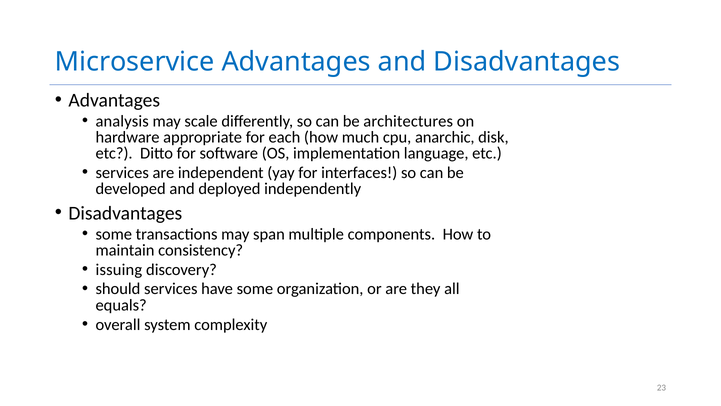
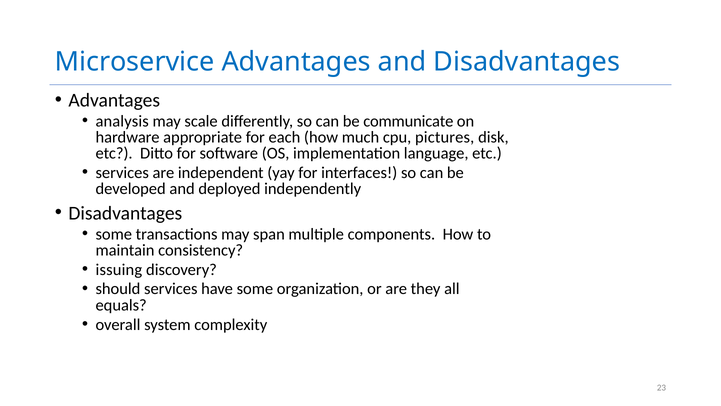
architectures: architectures -> communicate
anarchic: anarchic -> pictures
